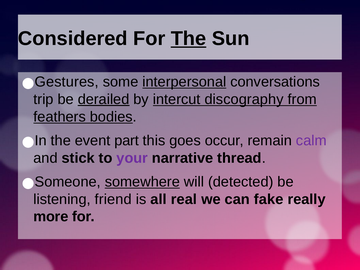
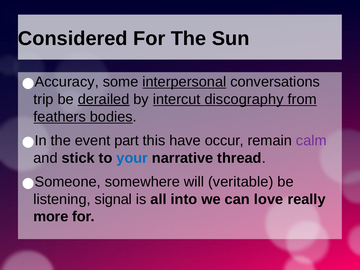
The at (189, 38) underline: present -> none
Gestures: Gestures -> Accuracy
goes: goes -> have
your colour: purple -> blue
somewhere underline: present -> none
detected: detected -> veritable
friend: friend -> signal
real: real -> into
fake: fake -> love
